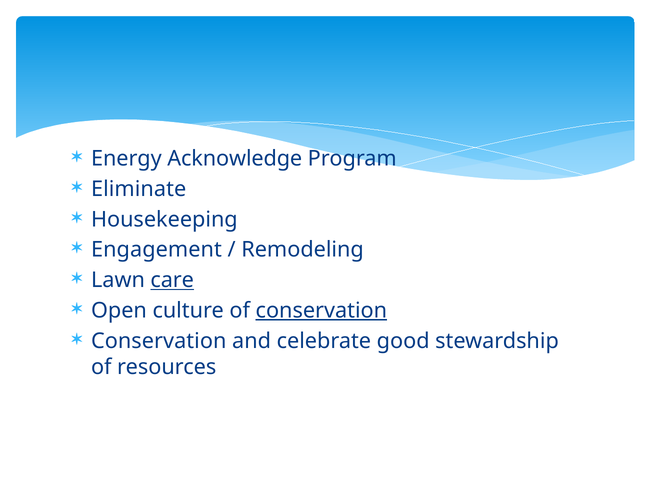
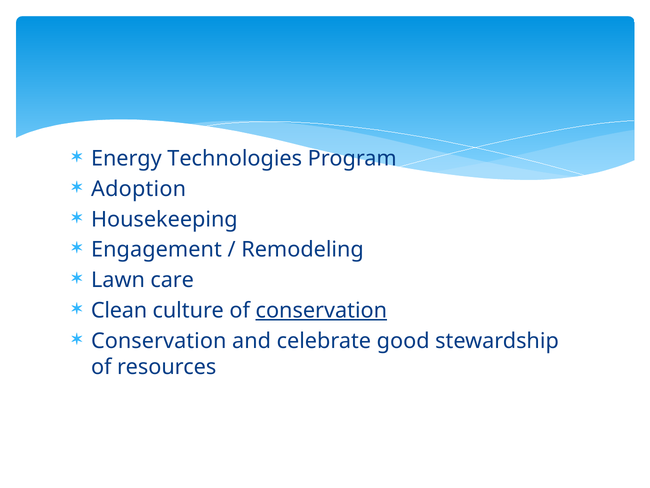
Acknowledge: Acknowledge -> Technologies
Eliminate: Eliminate -> Adoption
care underline: present -> none
Open: Open -> Clean
